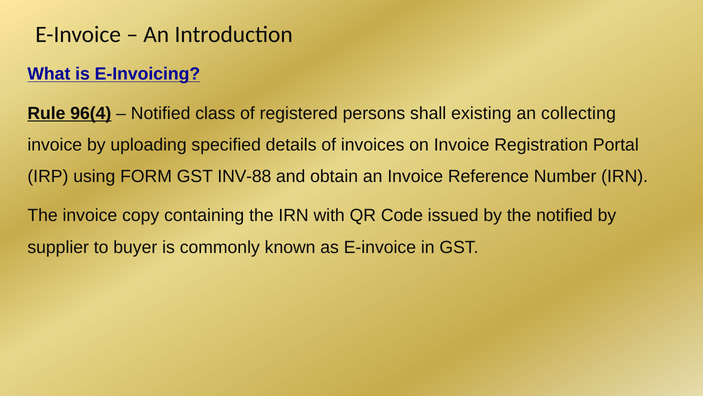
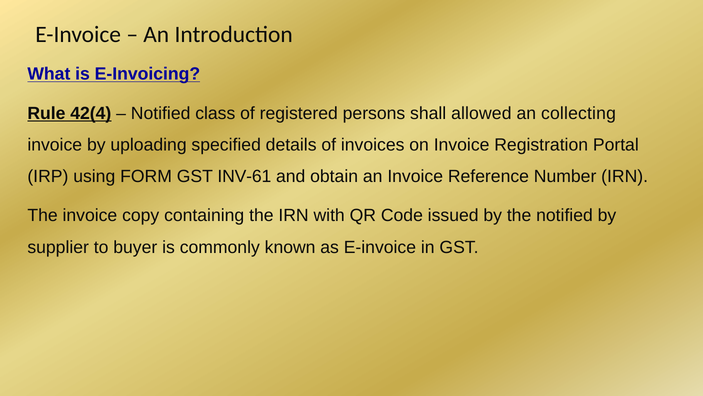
96(4: 96(4 -> 42(4
existing: existing -> allowed
INV-88: INV-88 -> INV-61
